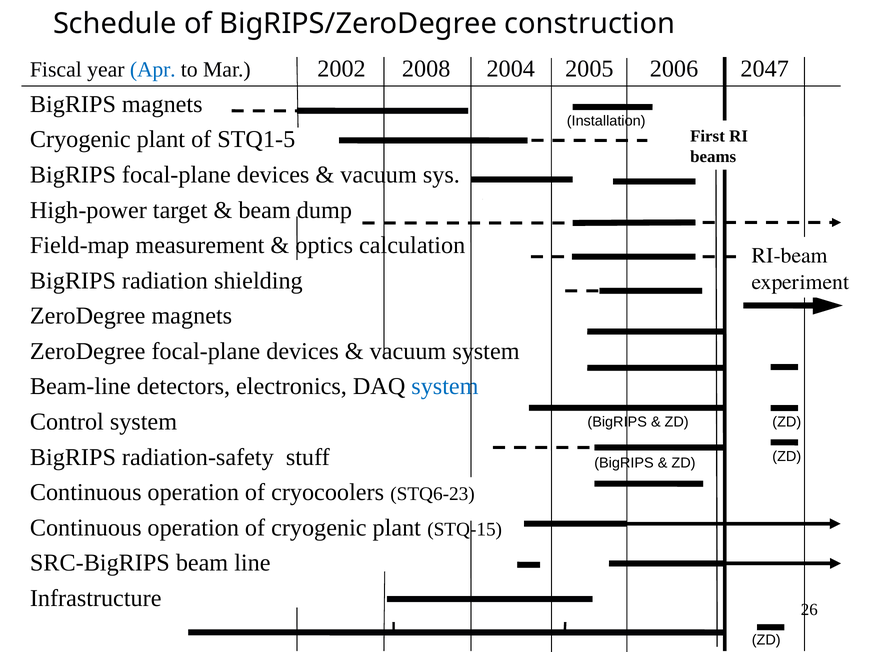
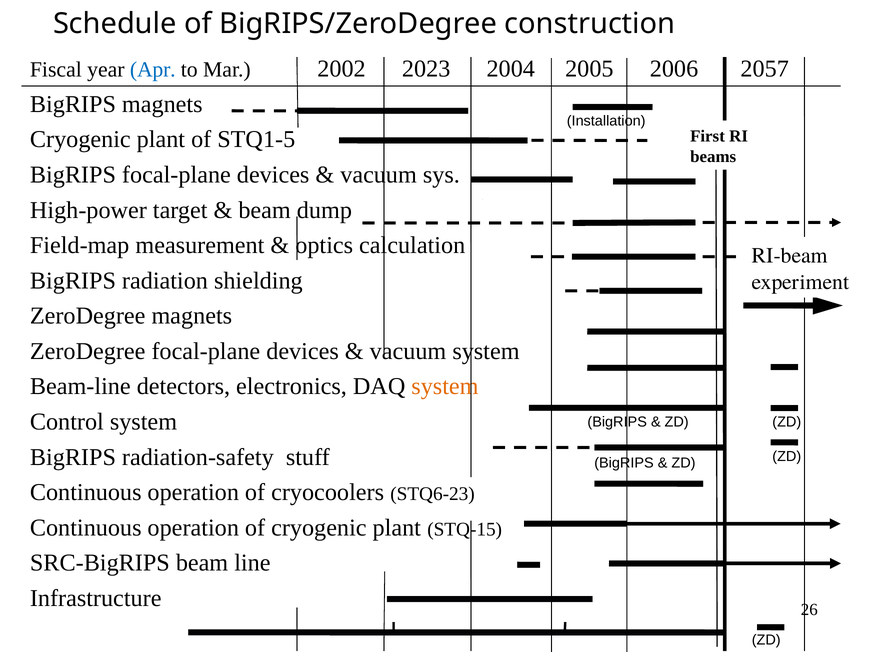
2008: 2008 -> 2023
2047: 2047 -> 2057
system at (445, 387) colour: blue -> orange
